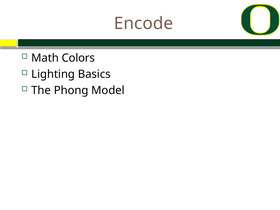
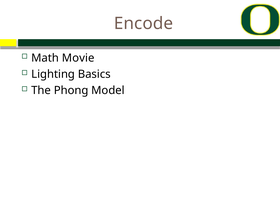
Colors: Colors -> Movie
